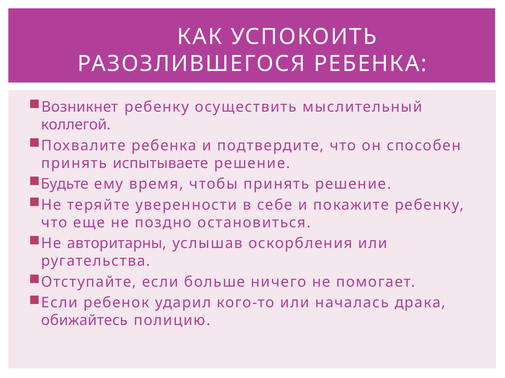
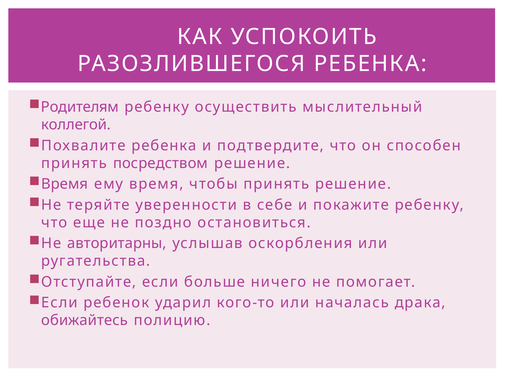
Возникнет: Возникнет -> Родителям
испытываете: испытываете -> посредством
Будьте at (65, 184): Будьте -> Время
